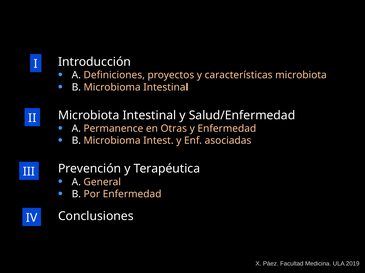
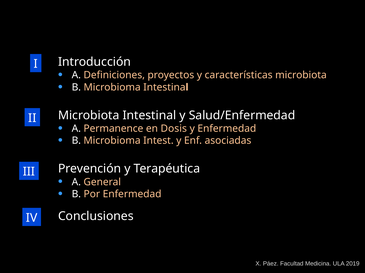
Otras: Otras -> Dosis
